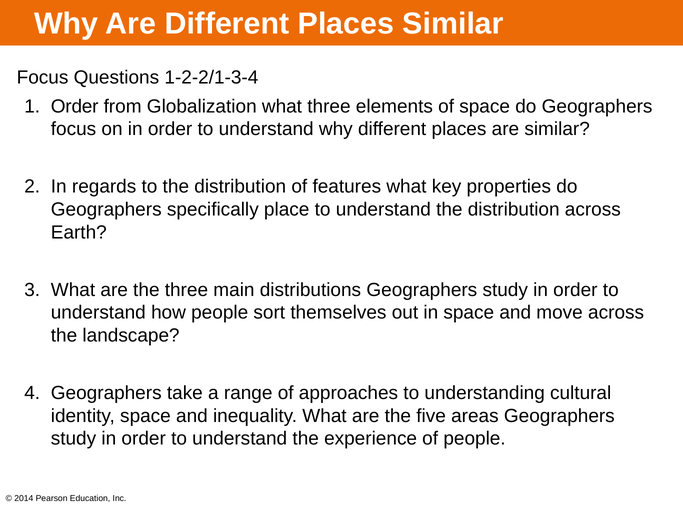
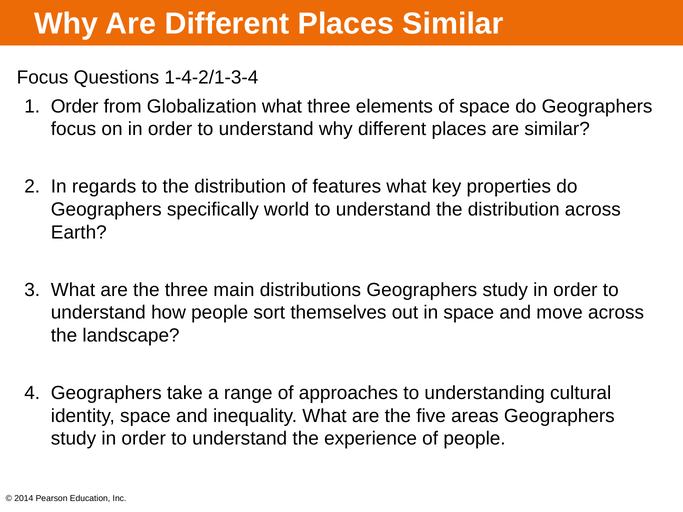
1-2-2/1-3-4: 1-2-2/1-3-4 -> 1-4-2/1-3-4
place: place -> world
